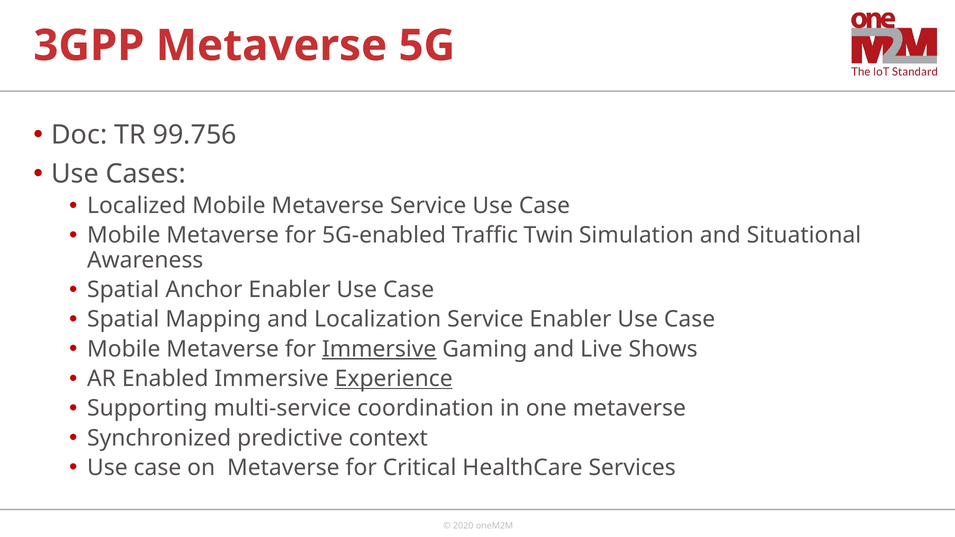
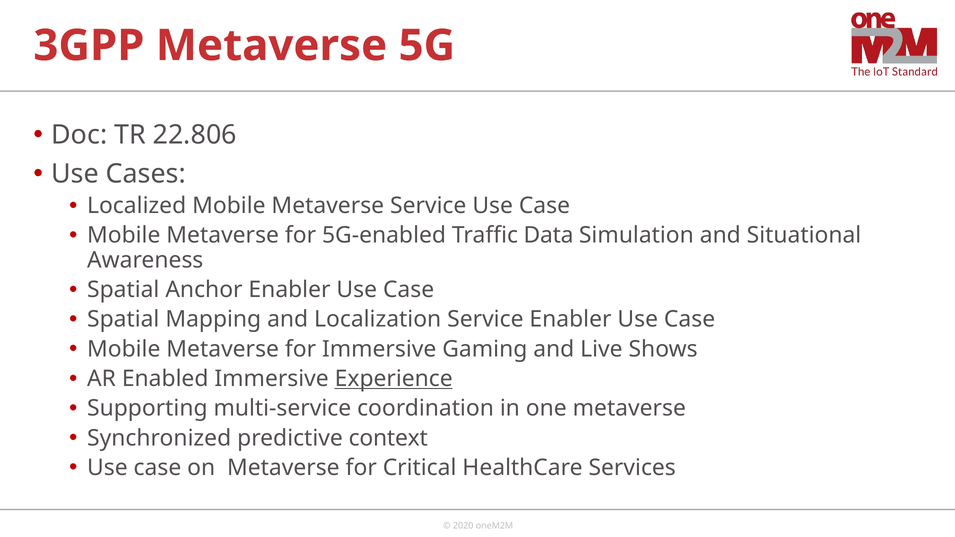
99.756: 99.756 -> 22.806
Twin: Twin -> Data
Immersive at (379, 349) underline: present -> none
